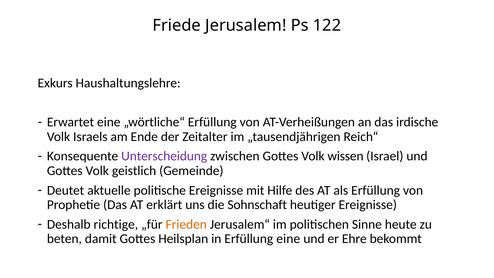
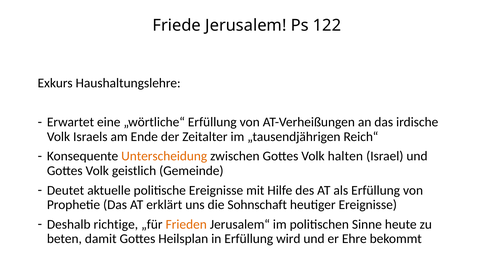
Unterscheidung colour: purple -> orange
wissen: wissen -> halten
Erfüllung eine: eine -> wird
